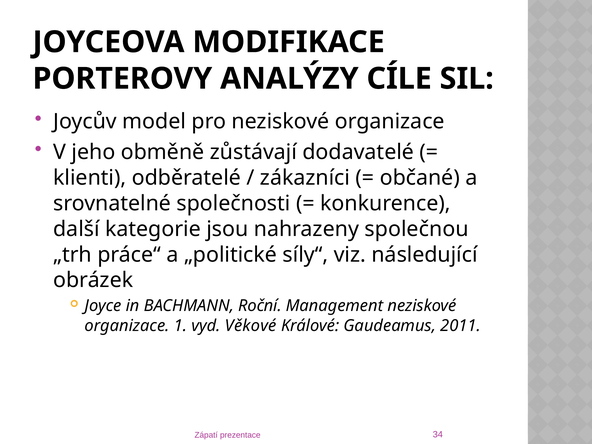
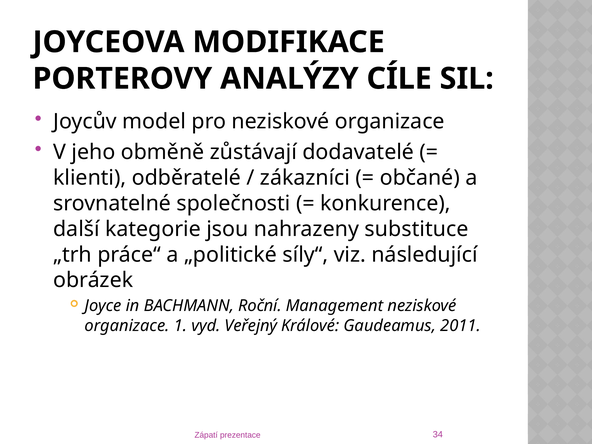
společnou: společnou -> substituce
Věkové: Věkové -> Veřejný
